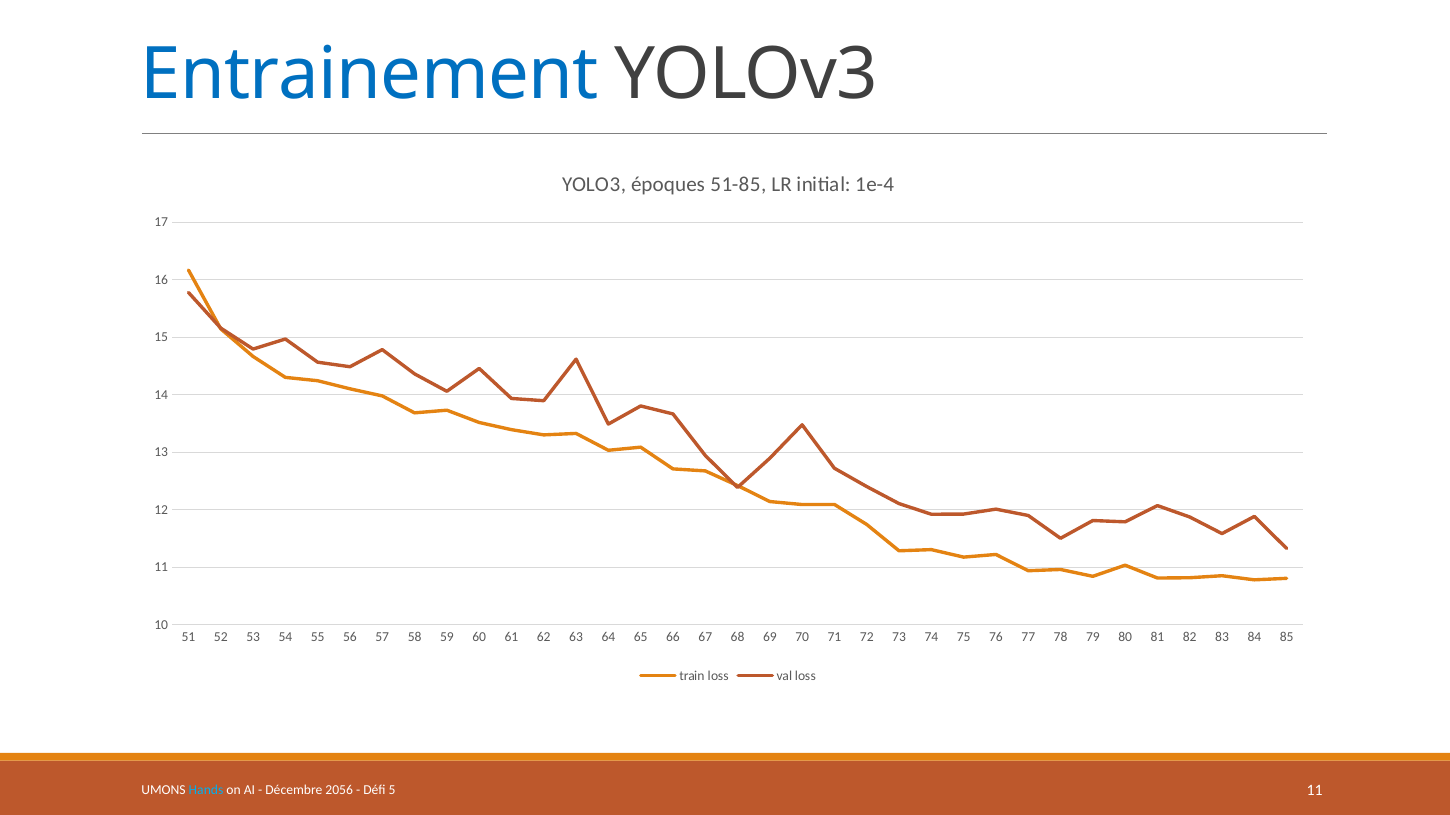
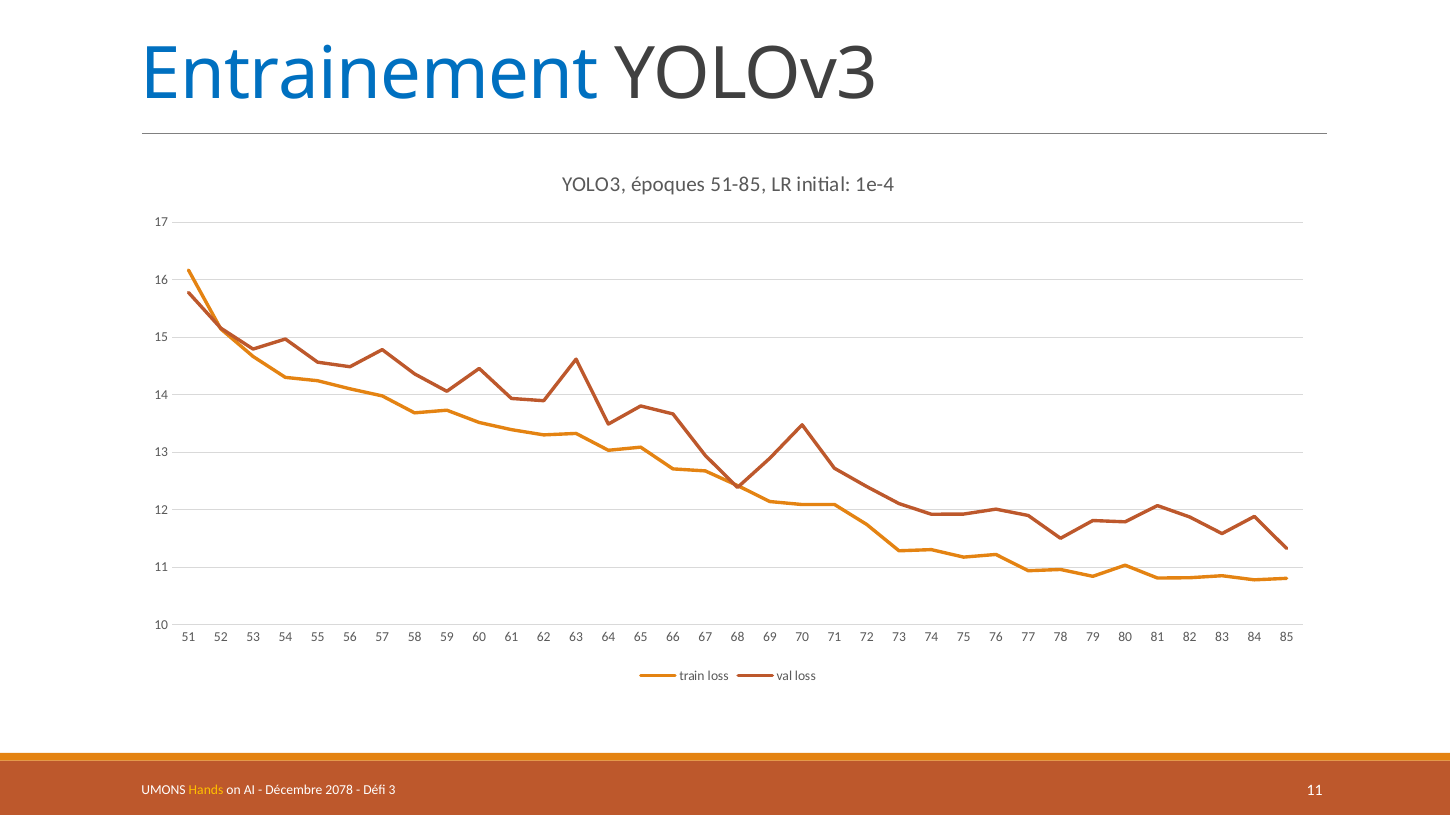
Hands colour: light blue -> yellow
2056: 2056 -> 2078
5: 5 -> 3
